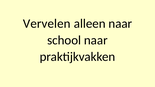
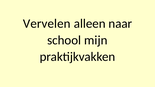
school naar: naar -> mijn
